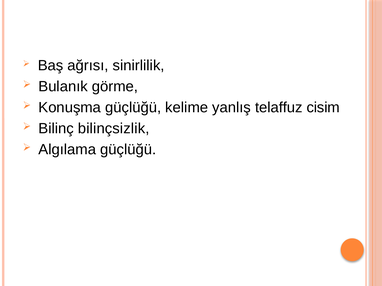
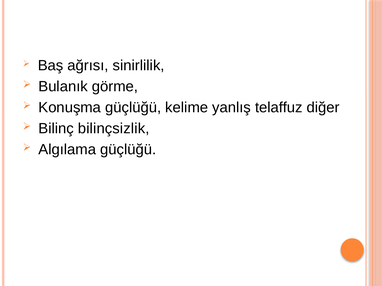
cisim: cisim -> diğer
